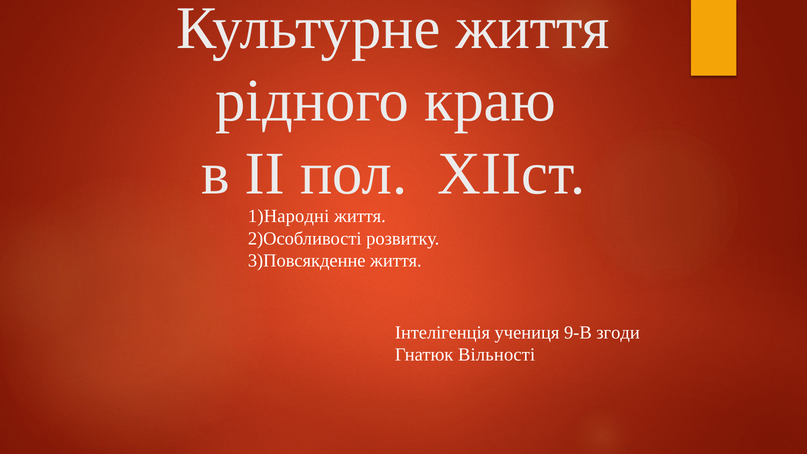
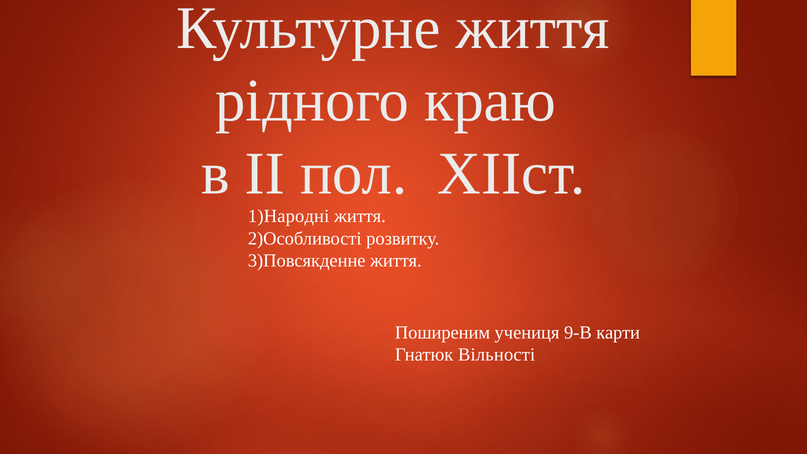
Інтелігенція: Інтелігенція -> Поширеним
згоди: згоди -> карти
